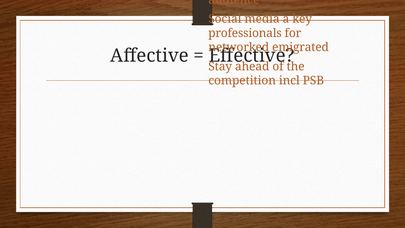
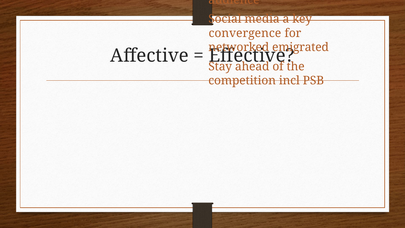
professionals: professionals -> convergence
